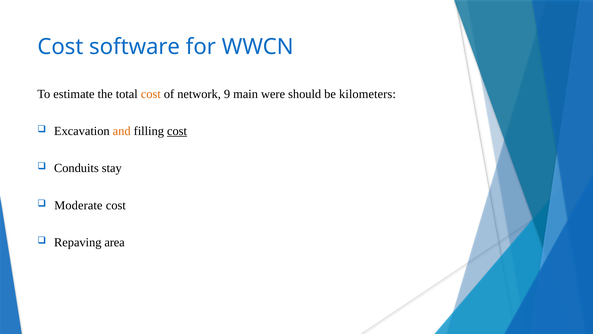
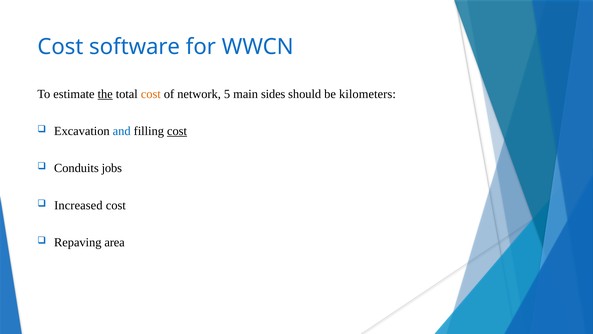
the underline: none -> present
9: 9 -> 5
were: were -> sides
and colour: orange -> blue
stay: stay -> jobs
Moderate: Moderate -> Increased
